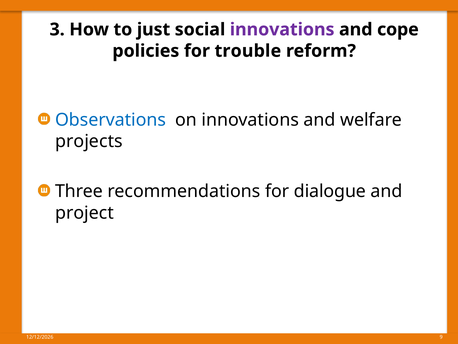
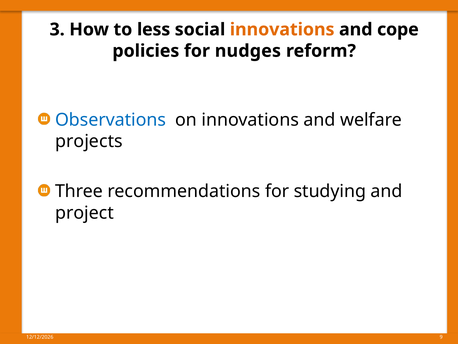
just: just -> less
innovations at (282, 29) colour: purple -> orange
trouble: trouble -> nudges
dialogue: dialogue -> studying
